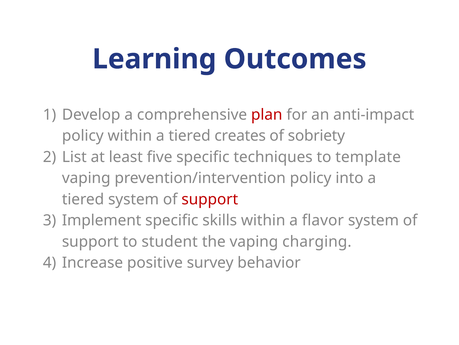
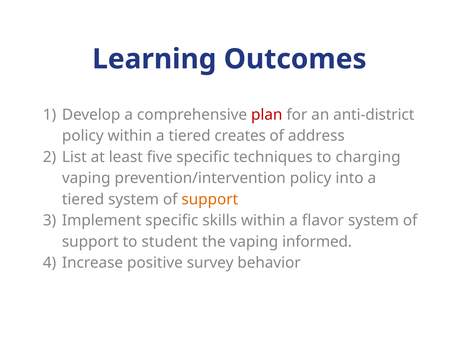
anti-impact: anti-impact -> anti-district
sobriety: sobriety -> address
template: template -> charging
support at (210, 199) colour: red -> orange
charging: charging -> informed
